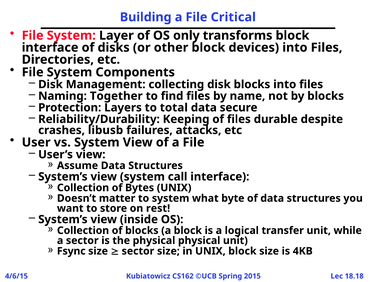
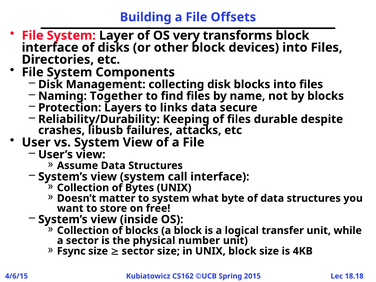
Critical: Critical -> Offsets
only: only -> very
total: total -> links
rest: rest -> free
physical physical: physical -> number
